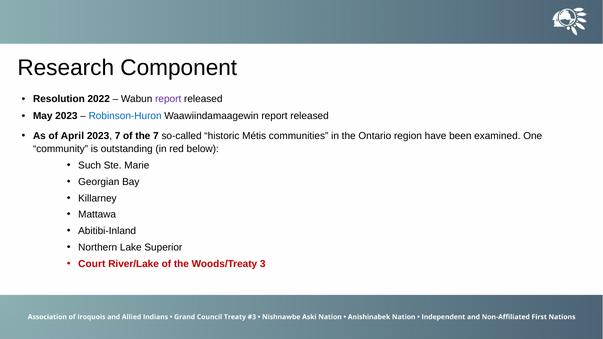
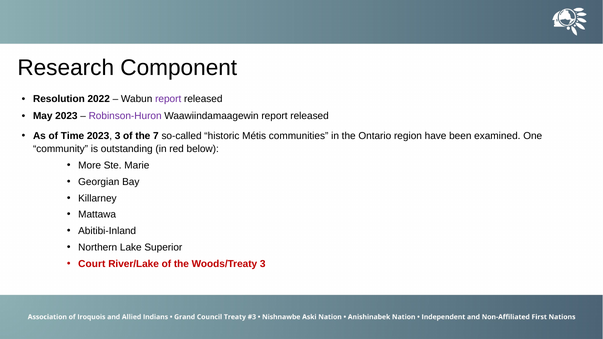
Robinson-Huron colour: blue -> purple
April: April -> Time
2023 7: 7 -> 3
Such: Such -> More
